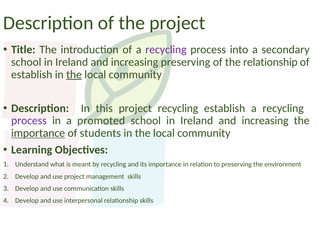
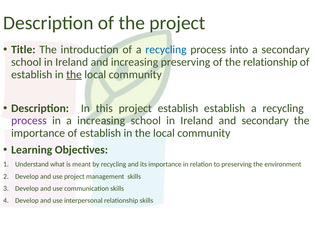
recycling at (166, 50) colour: purple -> blue
project recycling: recycling -> establish
a promoted: promoted -> increasing
increasing at (265, 121): increasing -> secondary
importance at (38, 133) underline: present -> none
students at (100, 133): students -> establish
